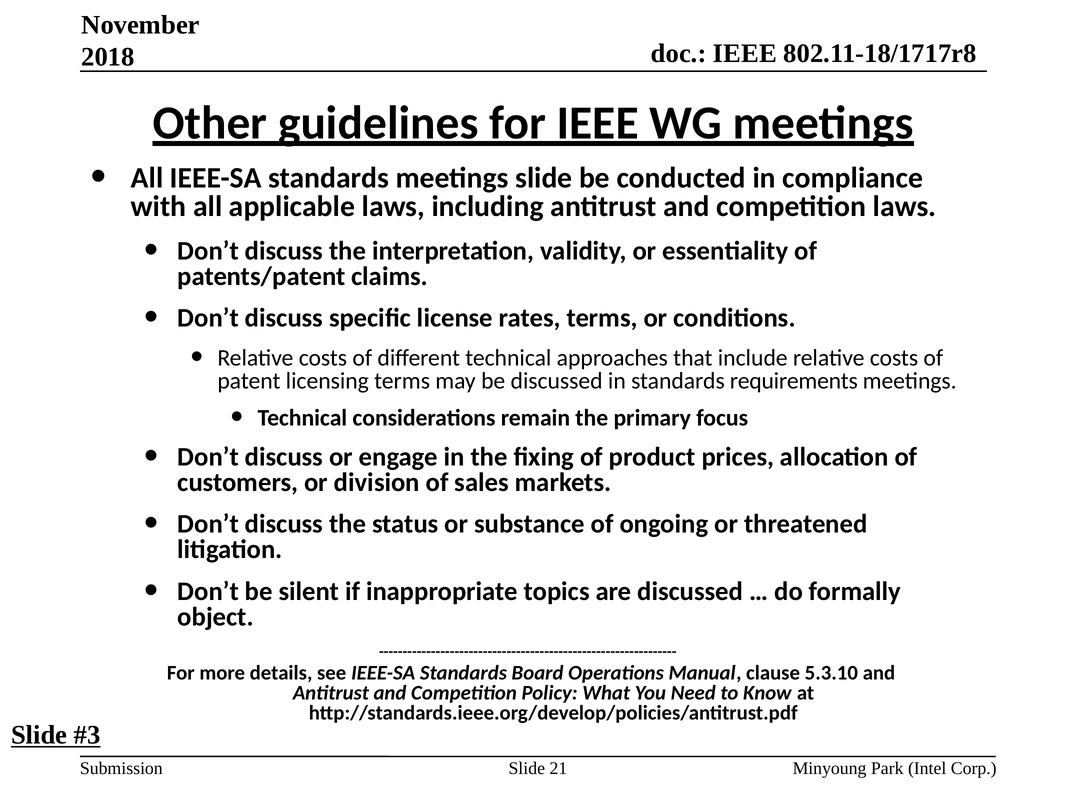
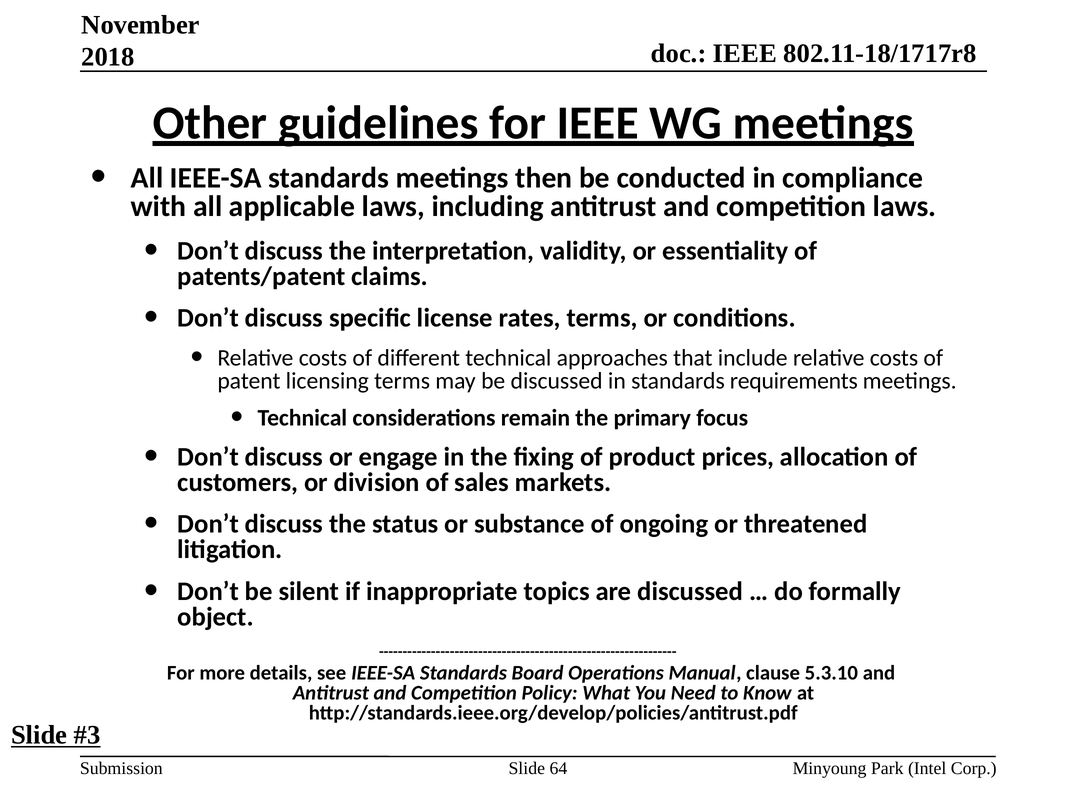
meetings slide: slide -> then
21: 21 -> 64
